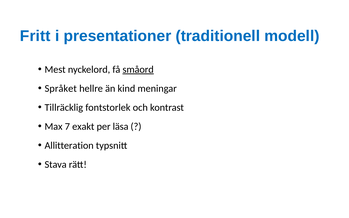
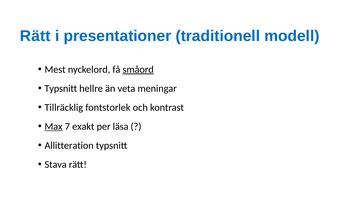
Fritt at (35, 36): Fritt -> Rätt
Språket at (61, 88): Språket -> Typsnitt
kind: kind -> veta
Max underline: none -> present
